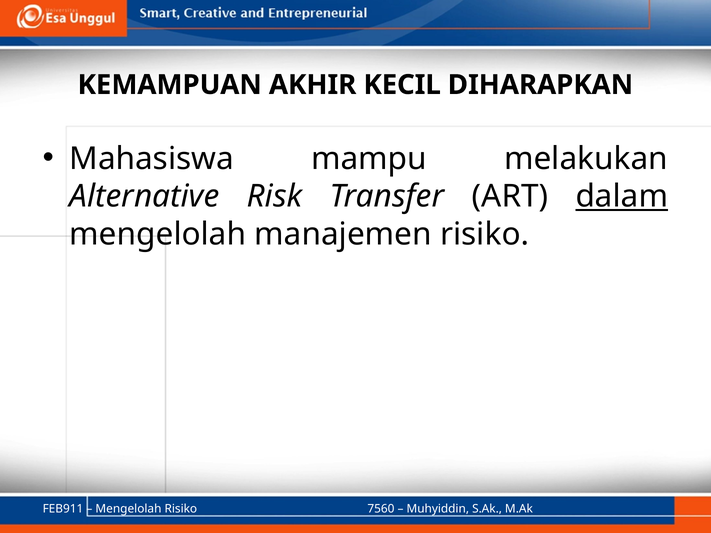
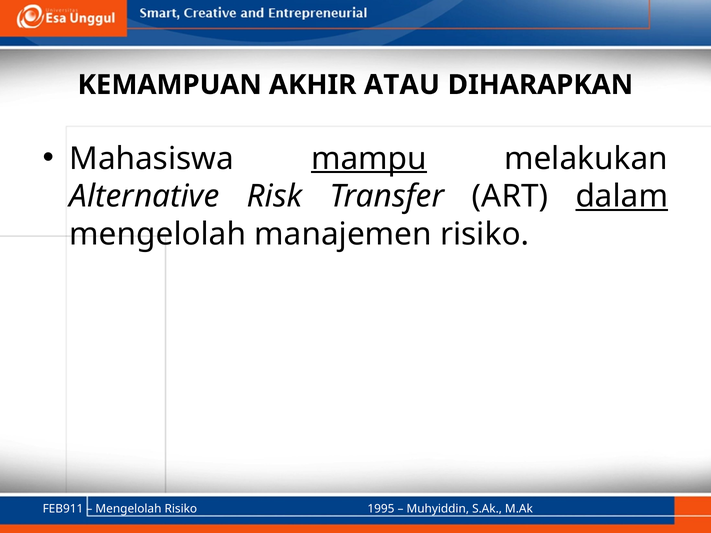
KECIL: KECIL -> ATAU
mampu underline: none -> present
7560: 7560 -> 1995
